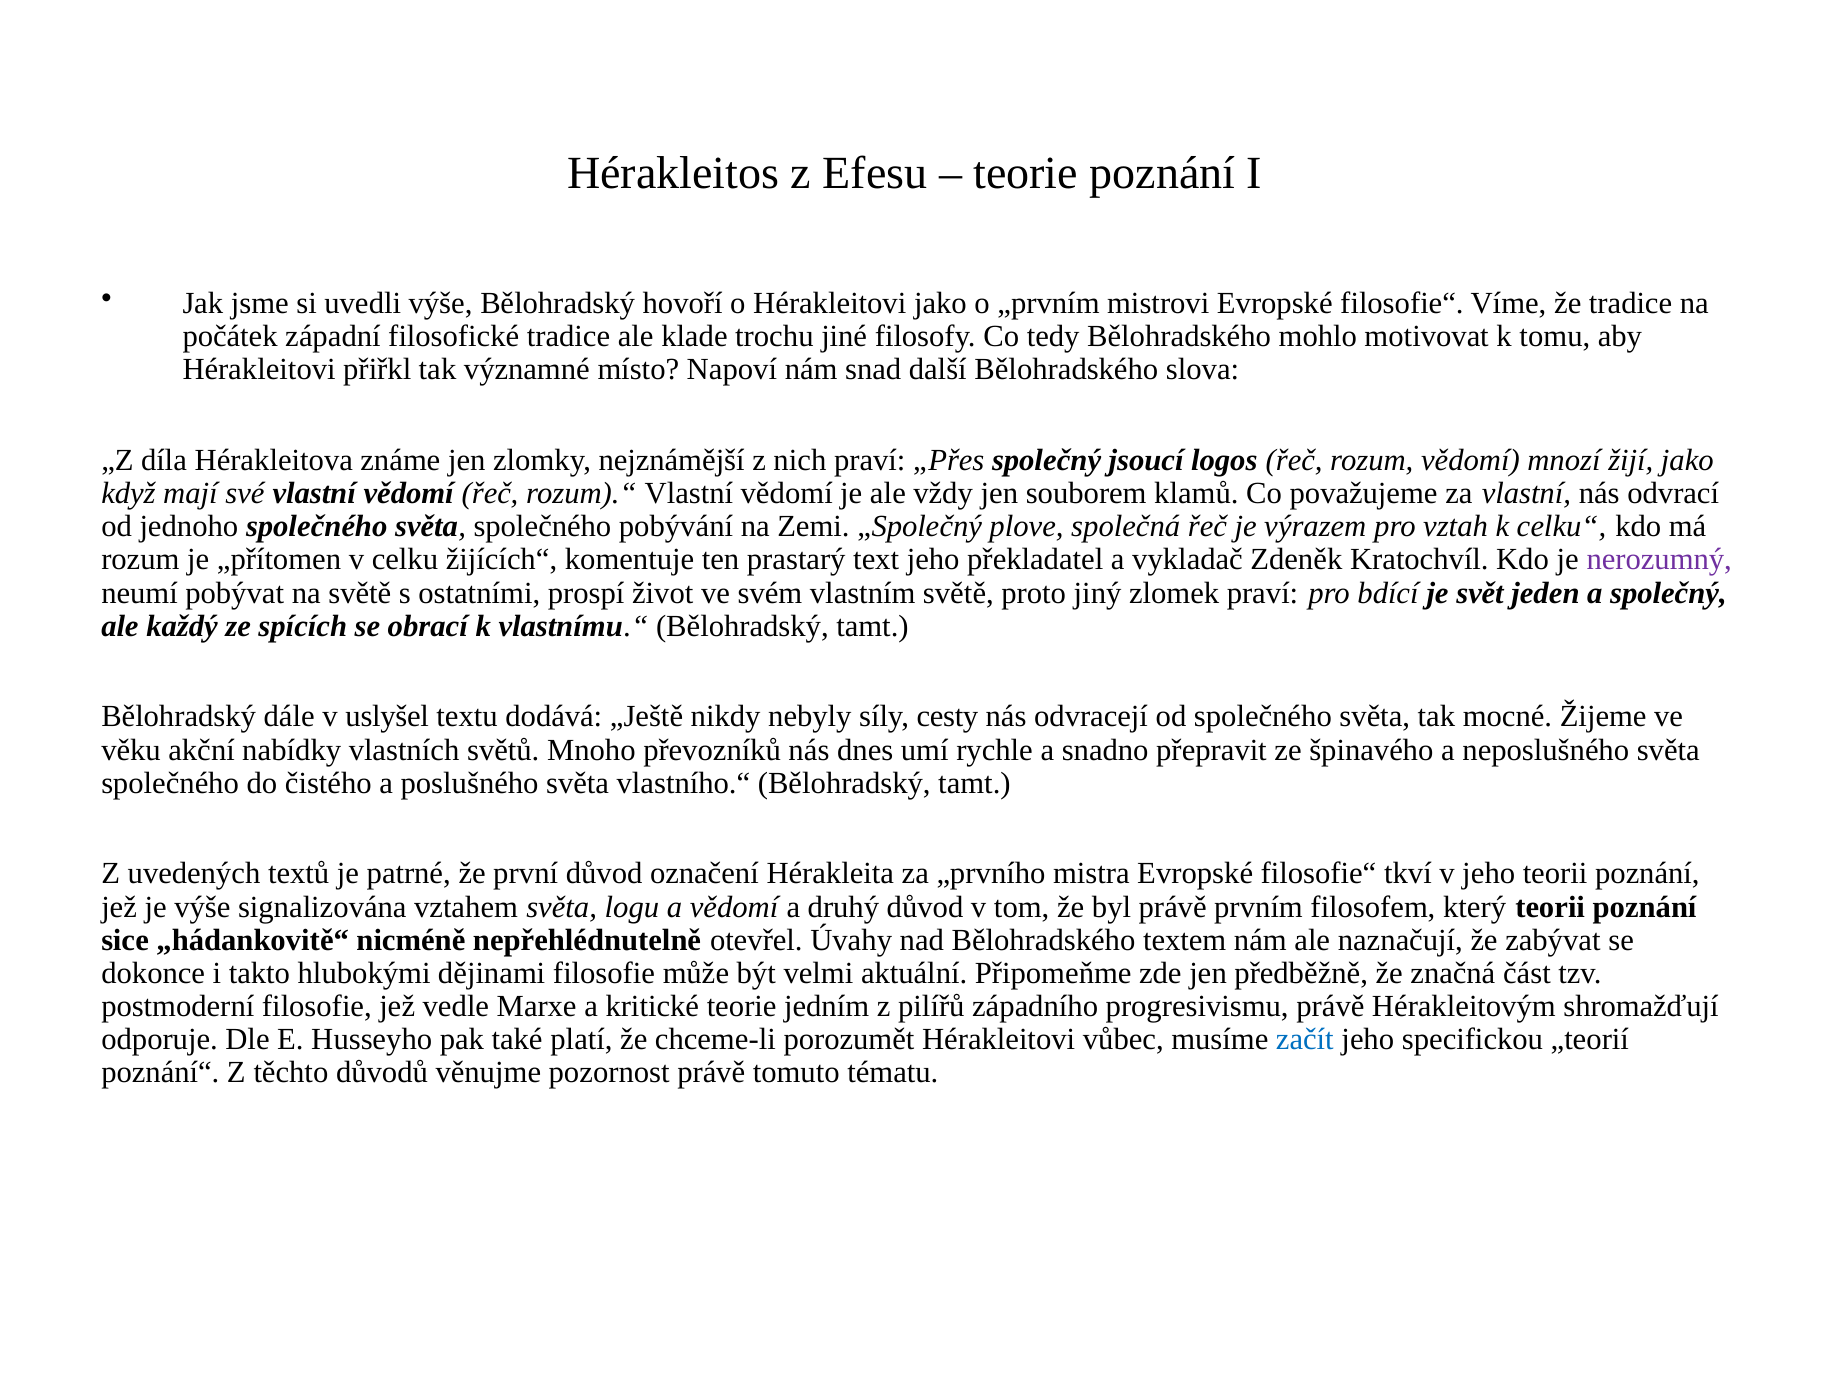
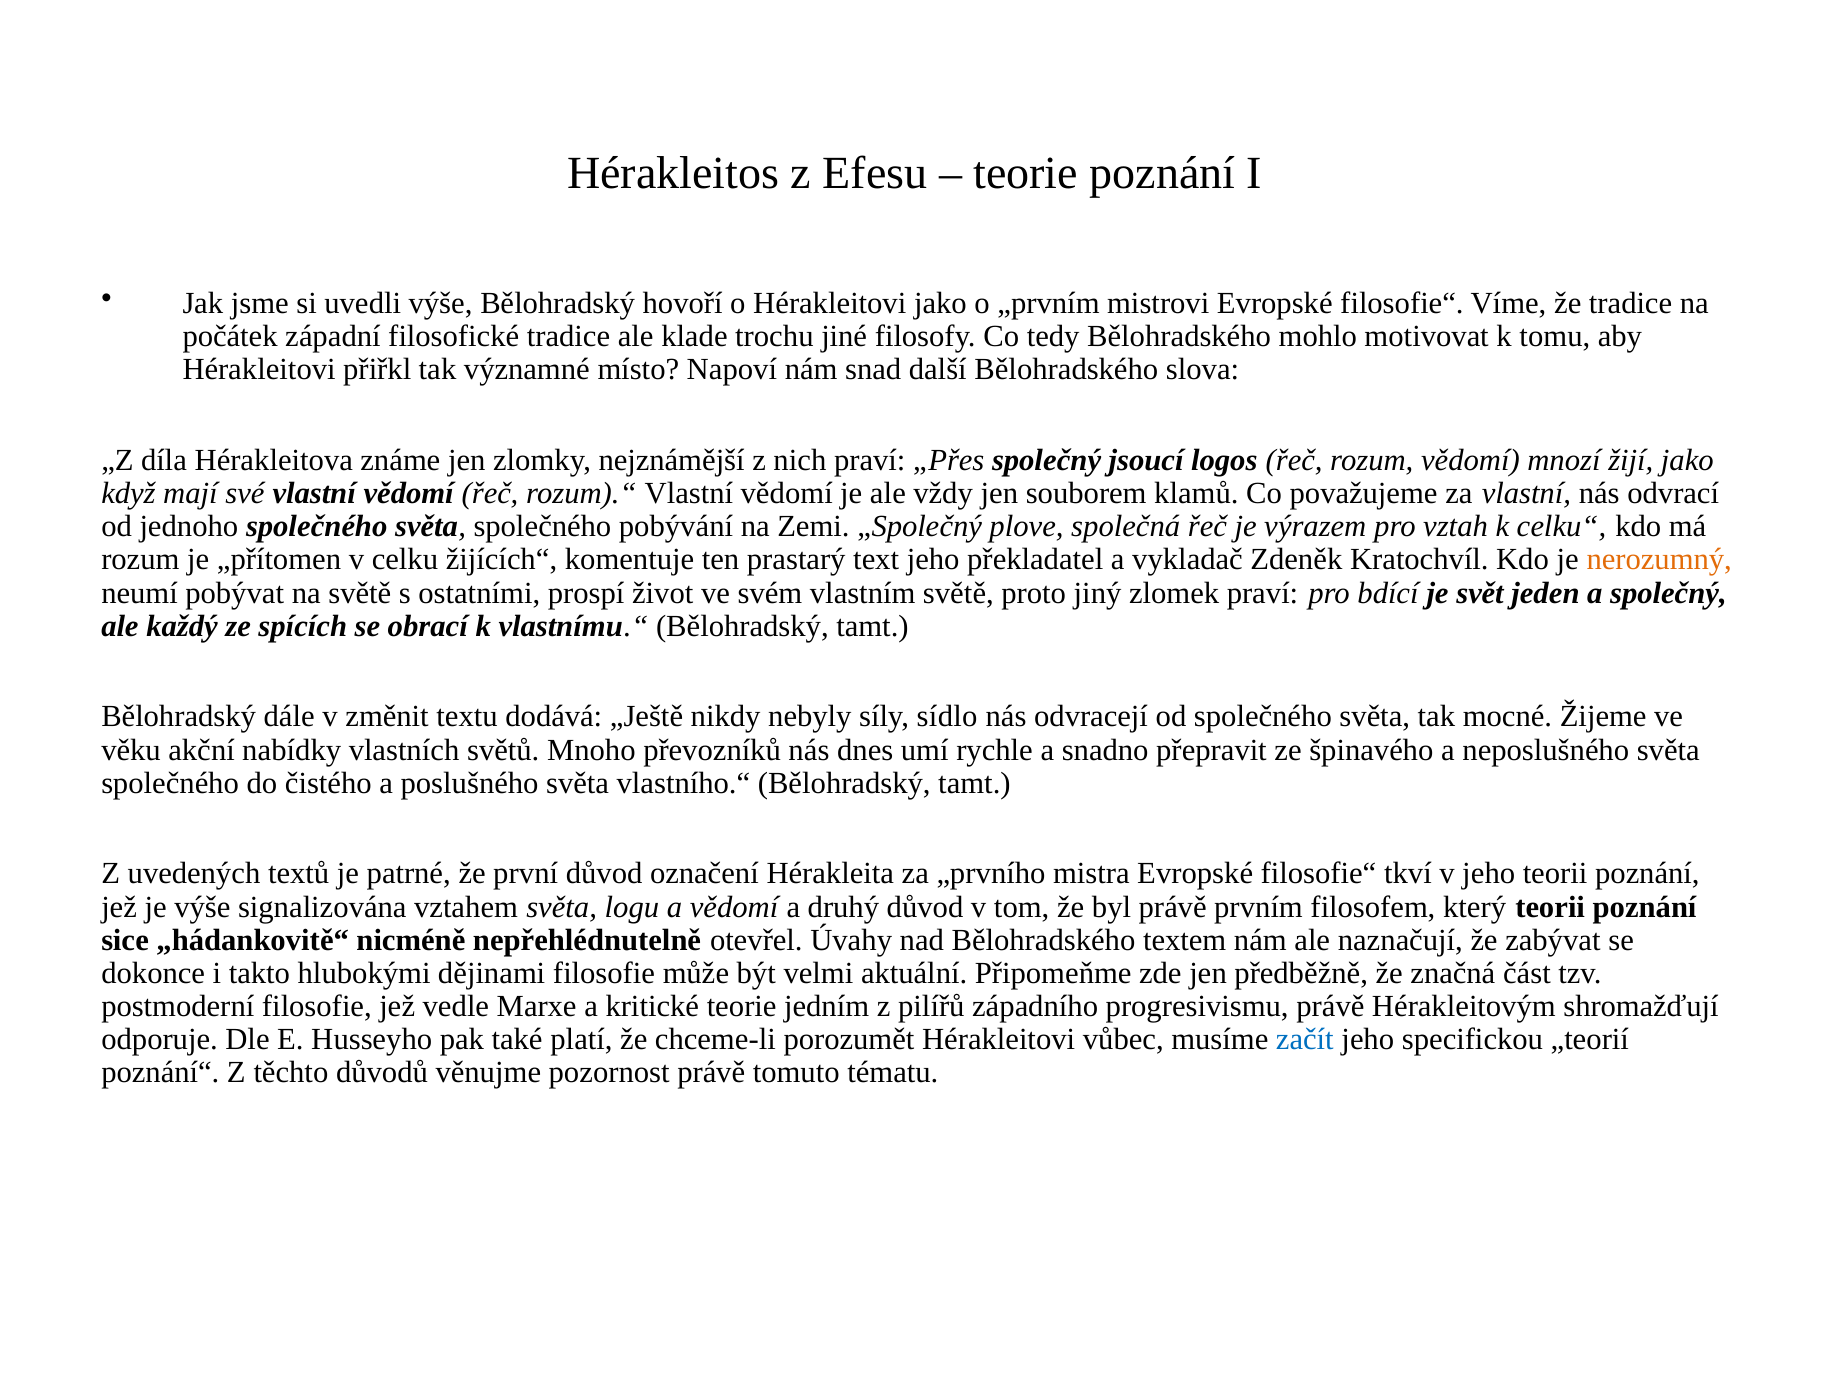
nerozumný colour: purple -> orange
uslyšel: uslyšel -> změnit
cesty: cesty -> sídlo
